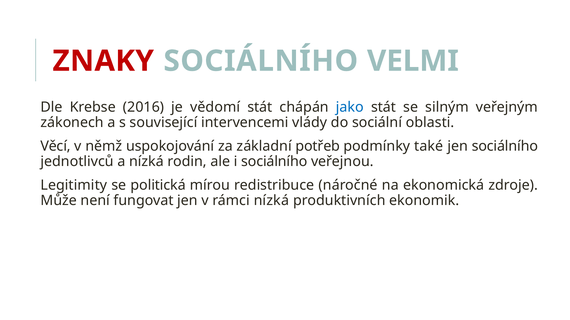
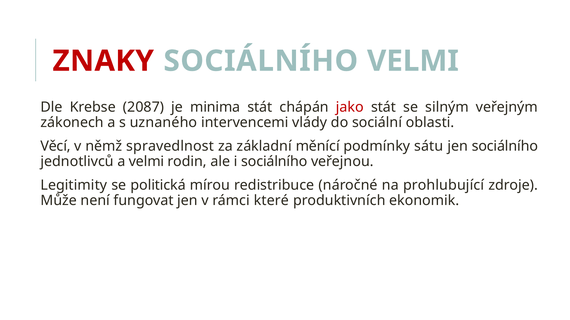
2016: 2016 -> 2087
vědomí: vědomí -> minima
jako colour: blue -> red
související: související -> uznaného
uspokojování: uspokojování -> spravedlnost
potřeb: potřeb -> měnící
také: také -> sátu
a nízká: nízká -> velmi
ekonomická: ekonomická -> prohlubující
rámci nízká: nízká -> které
